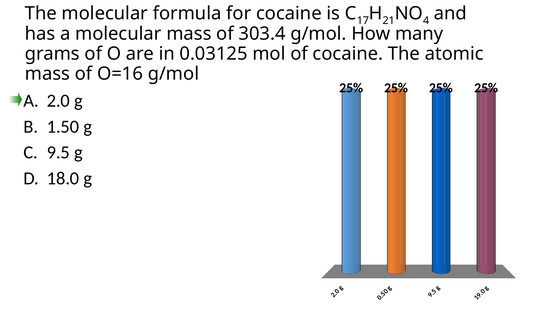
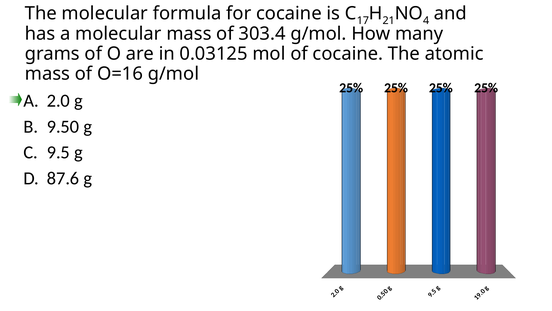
1.50: 1.50 -> 9.50
18.0: 18.0 -> 87.6
